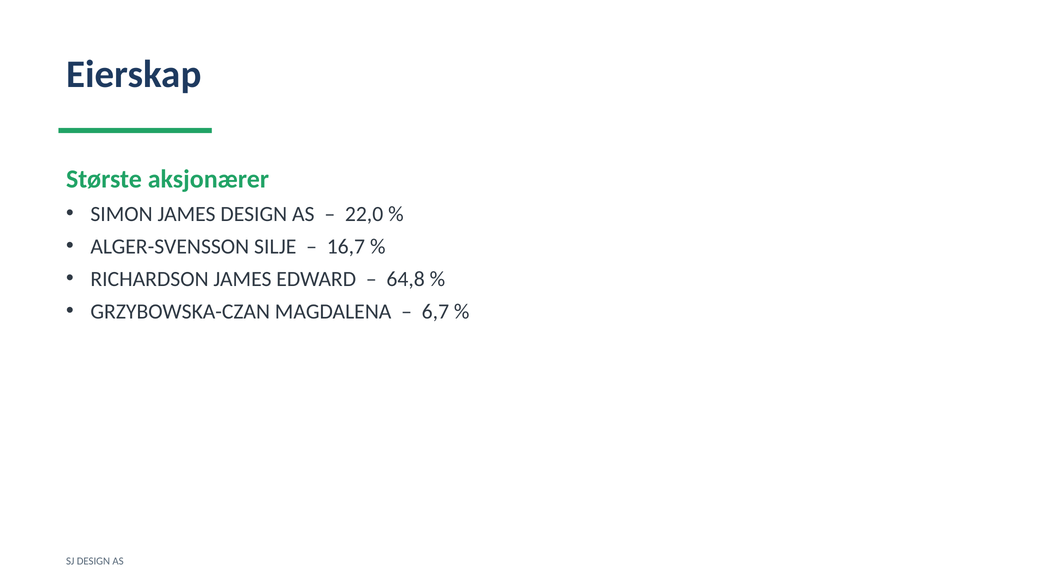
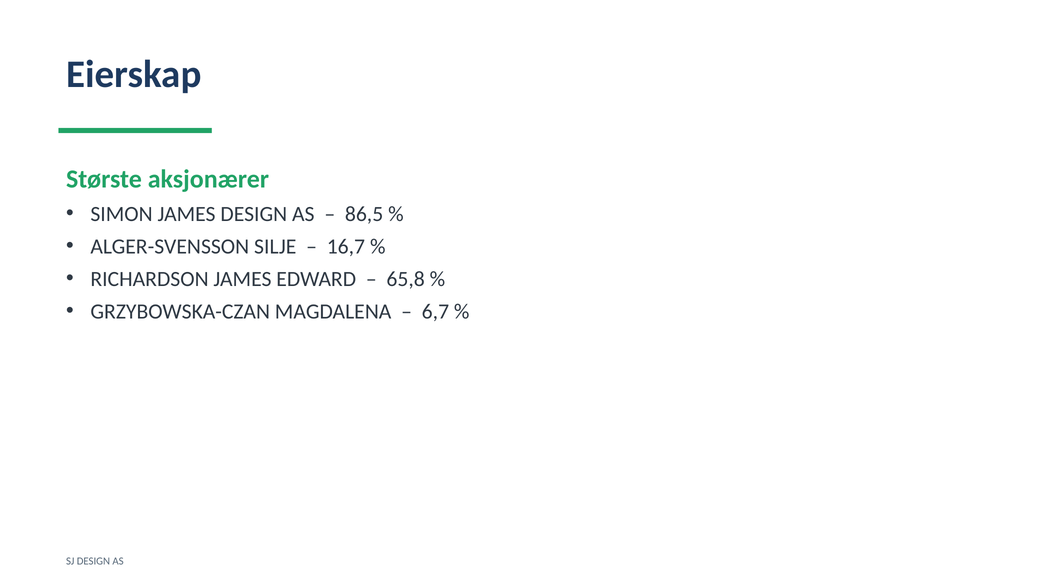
22,0: 22,0 -> 86,5
64,8: 64,8 -> 65,8
